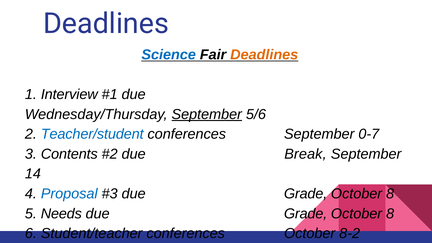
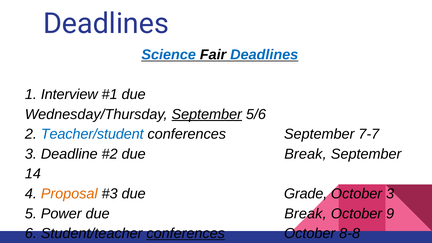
Deadlines at (264, 55) colour: orange -> blue
0-7: 0-7 -> 7-7
Contents: Contents -> Deadline
Proposal colour: blue -> orange
8 at (390, 194): 8 -> 3
5 Needs: Needs -> Power
Grade at (306, 214): Grade -> Break
8 at (390, 214): 8 -> 9
conferences at (186, 233) underline: none -> present
8-2: 8-2 -> 8-8
